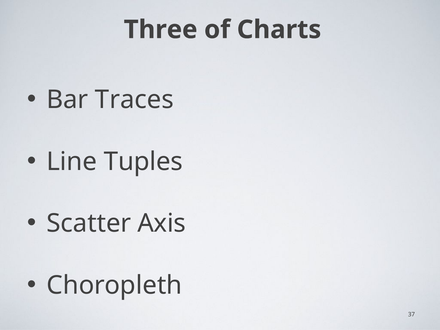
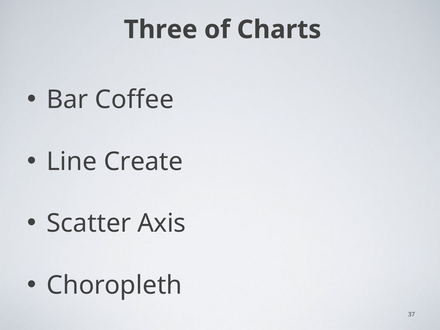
Traces: Traces -> Coffee
Tuples: Tuples -> Create
